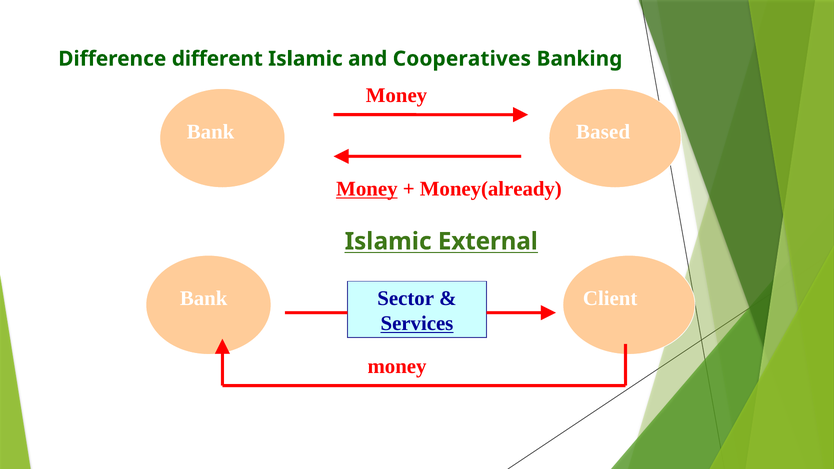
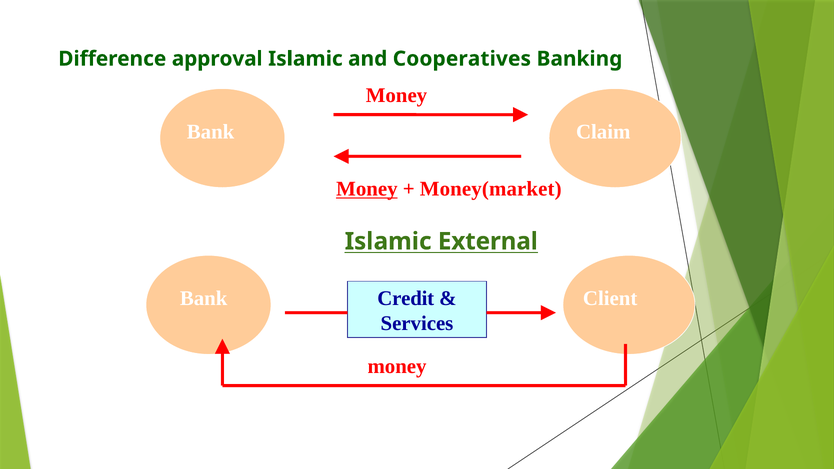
different: different -> approval
Based: Based -> Claim
Money(already: Money(already -> Money(market
Sector: Sector -> Credit
Services underline: present -> none
